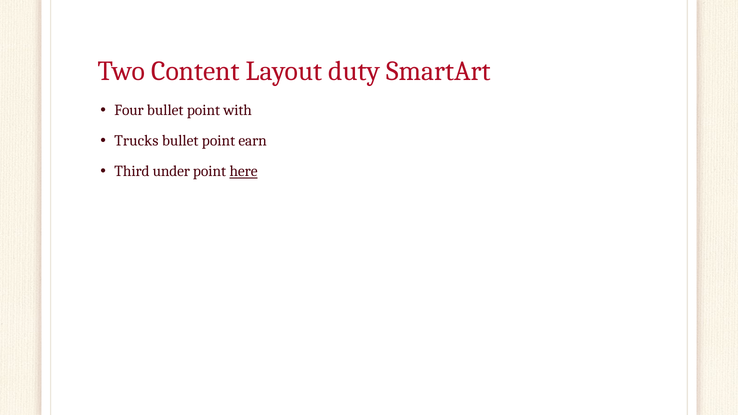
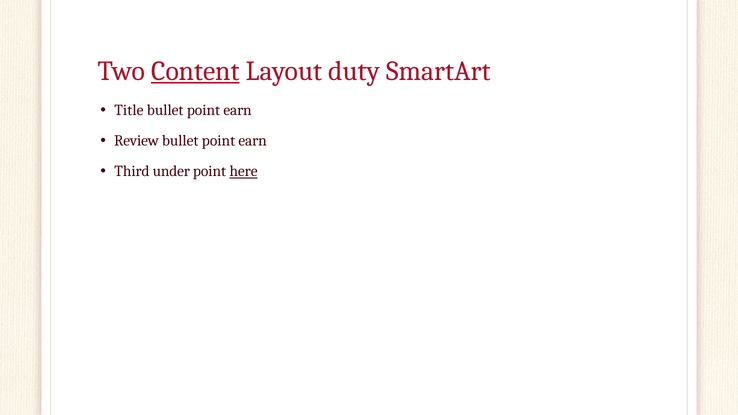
Content underline: none -> present
Four: Four -> Title
with at (238, 110): with -> earn
Trucks: Trucks -> Review
